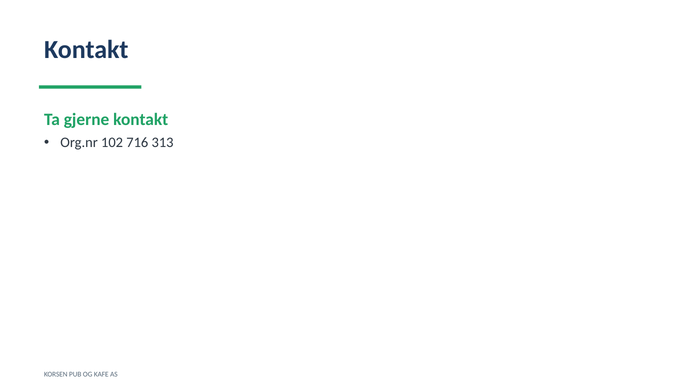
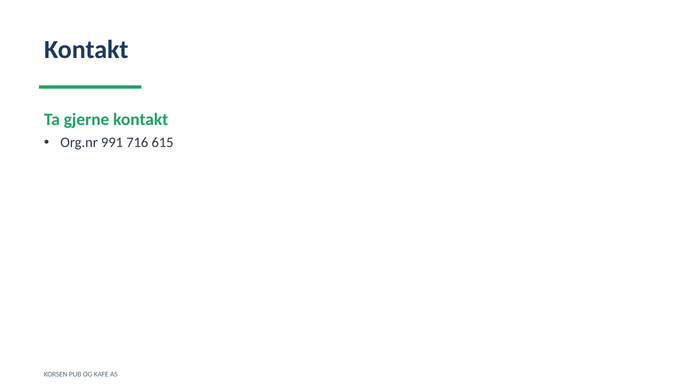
102: 102 -> 991
313: 313 -> 615
